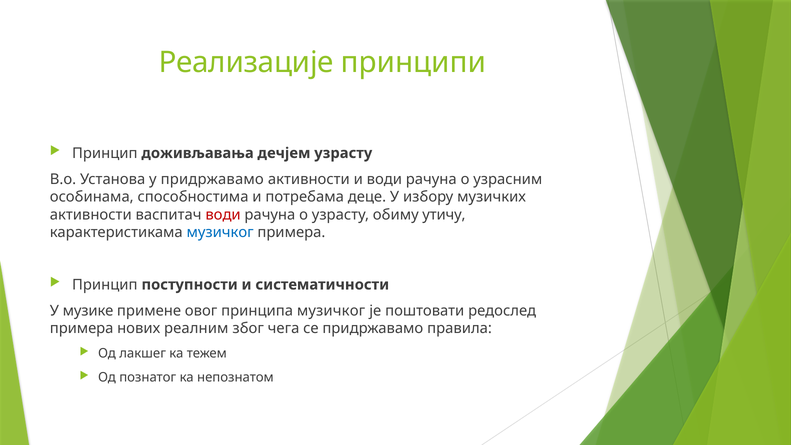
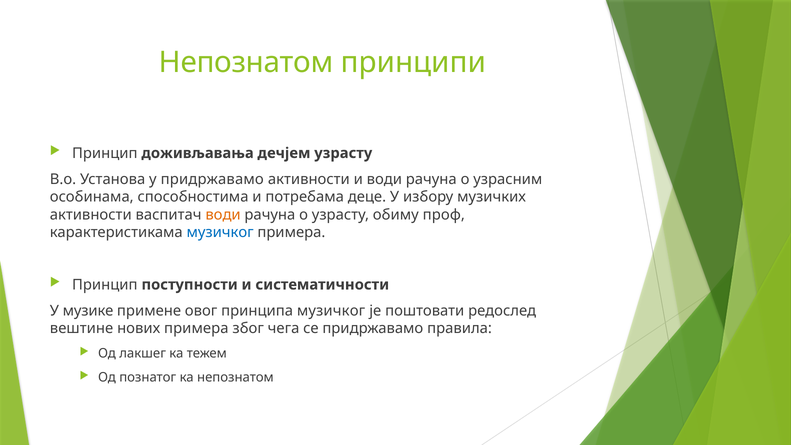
Реализације at (246, 62): Реализације -> Непознатом
води at (223, 215) colour: red -> orange
утичу: утичу -> проф
примера at (82, 328): примера -> вештине
нових реалним: реалним -> примера
